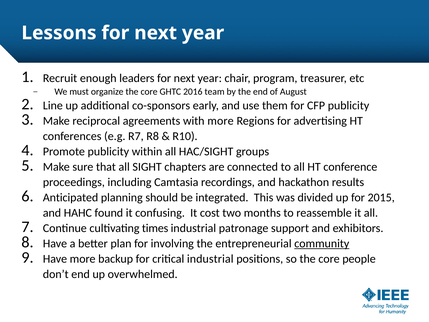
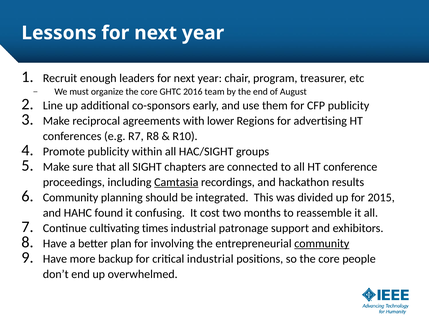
with more: more -> lower
Camtasia underline: none -> present
Anticipated at (71, 197): Anticipated -> Community
